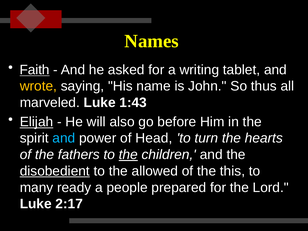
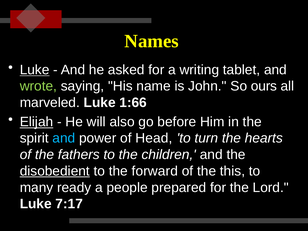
Faith at (35, 70): Faith -> Luke
wrote colour: yellow -> light green
thus: thus -> ours
1:43: 1:43 -> 1:66
the at (128, 155) underline: present -> none
allowed: allowed -> forward
2:17: 2:17 -> 7:17
